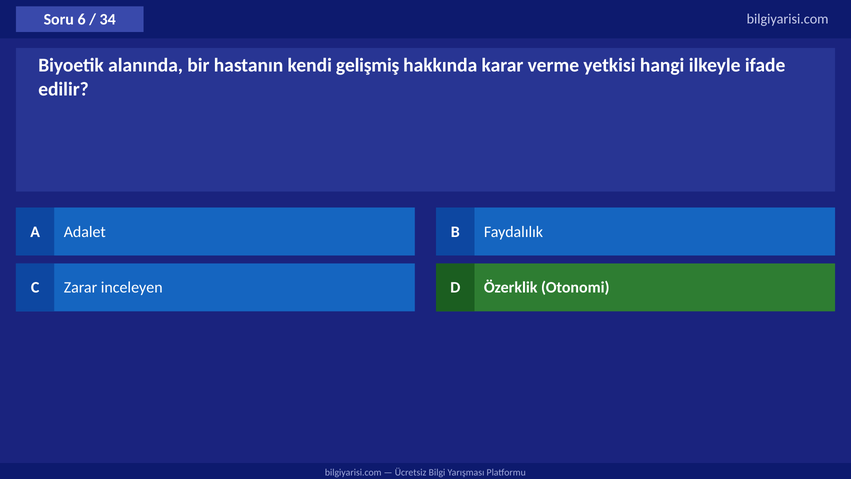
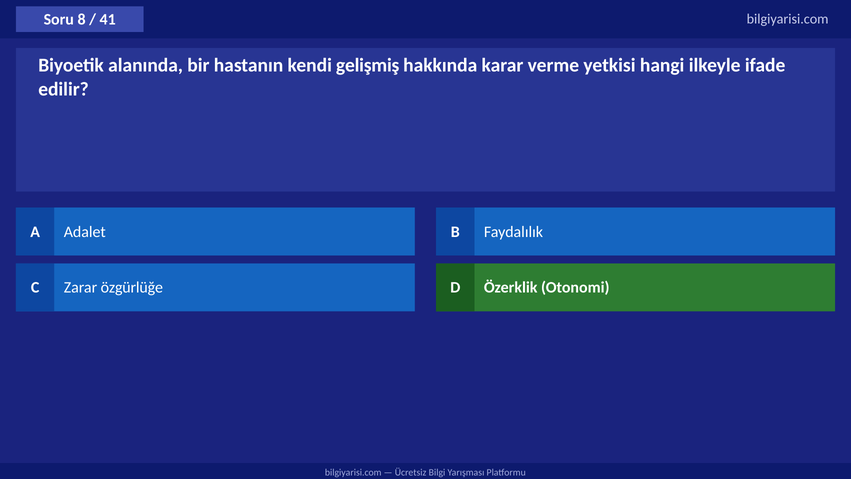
6: 6 -> 8
34: 34 -> 41
inceleyen: inceleyen -> özgürlüğe
